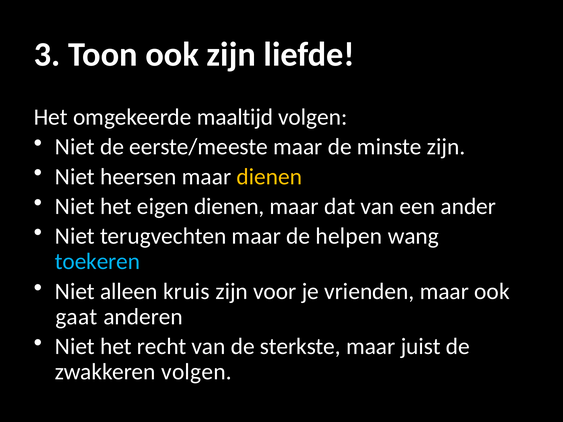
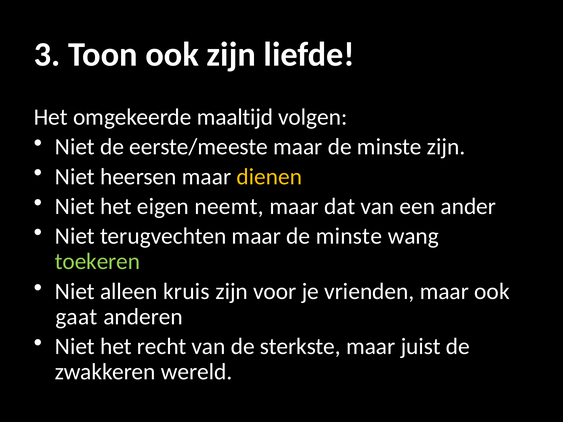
eigen dienen: dienen -> neemt
terugvechten maar de helpen: helpen -> minste
toekeren colour: light blue -> light green
zwakkeren volgen: volgen -> wereld
